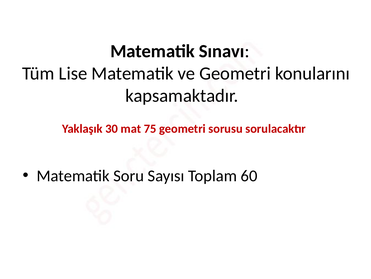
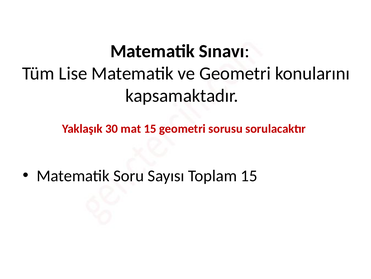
mat 75: 75 -> 15
Toplam 60: 60 -> 15
